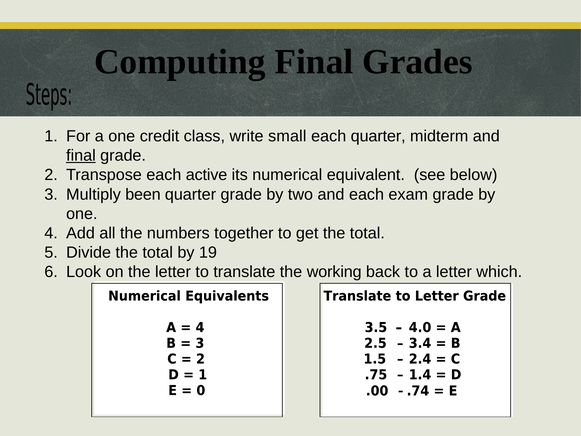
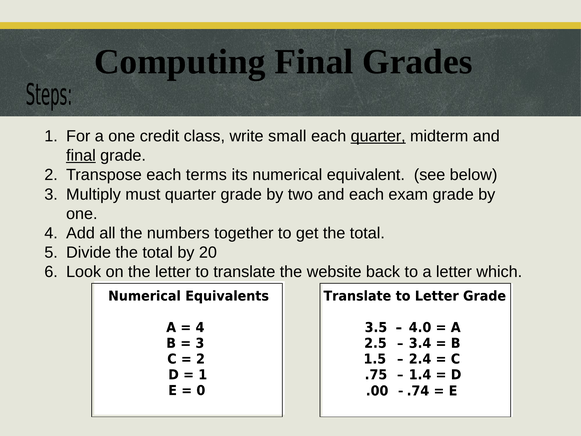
quarter at (378, 136) underline: none -> present
active: active -> terms
been: been -> must
19: 19 -> 20
working: working -> website
